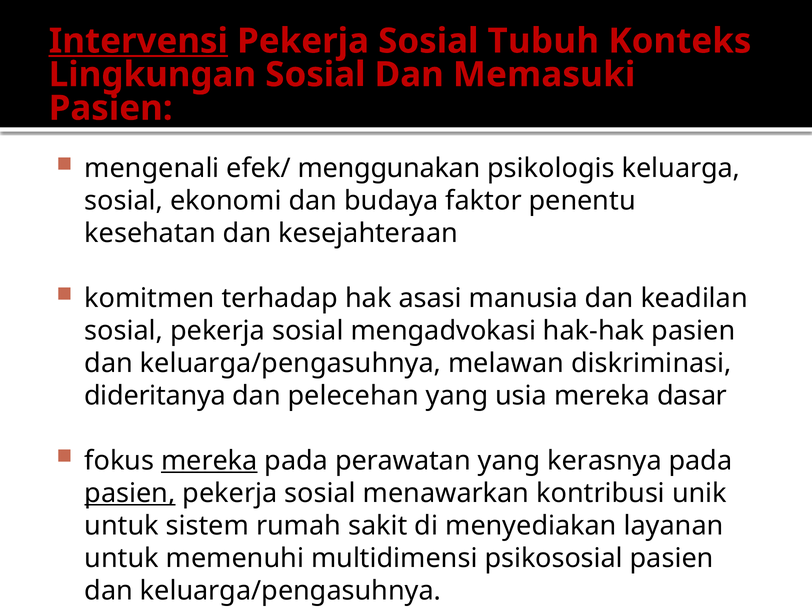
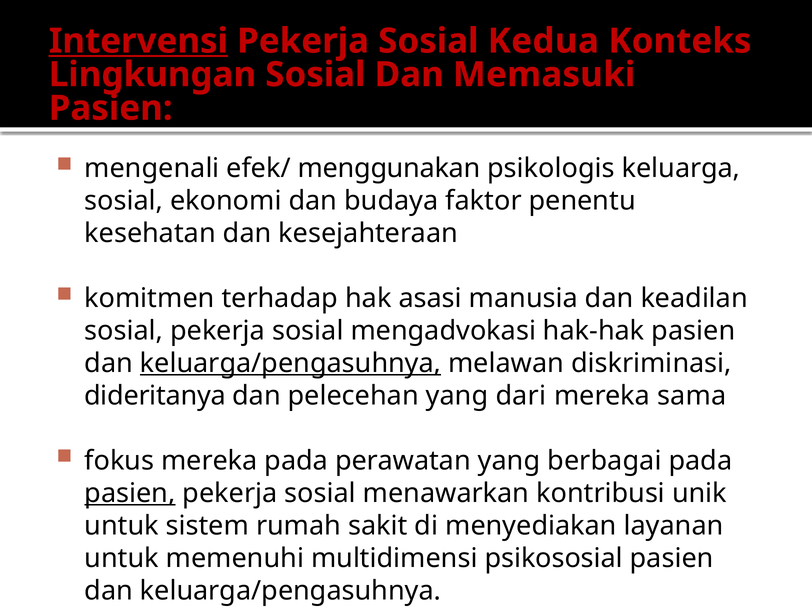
Tubuh: Tubuh -> Kedua
keluarga/pengasuhnya at (291, 363) underline: none -> present
usia: usia -> dari
dasar: dasar -> sama
mereka at (209, 461) underline: present -> none
kerasnya: kerasnya -> berbagai
